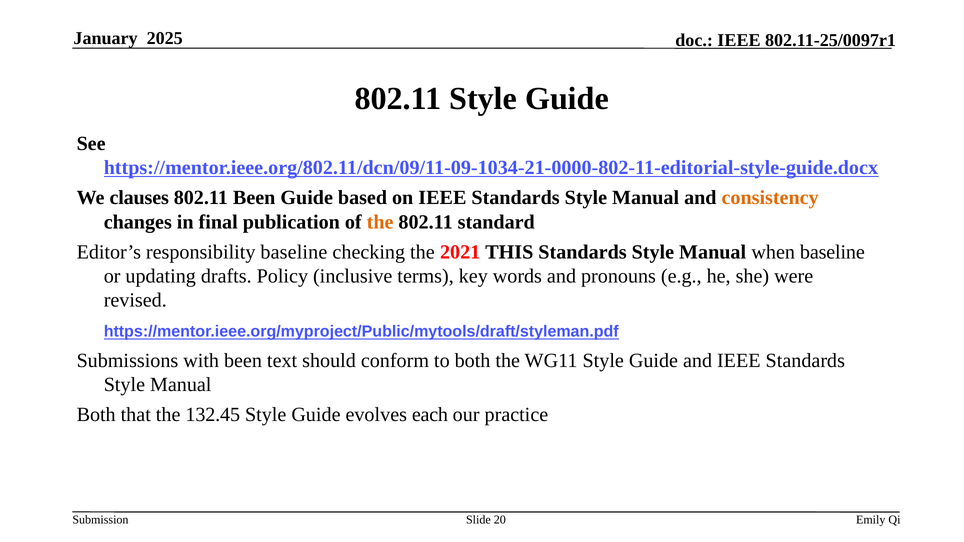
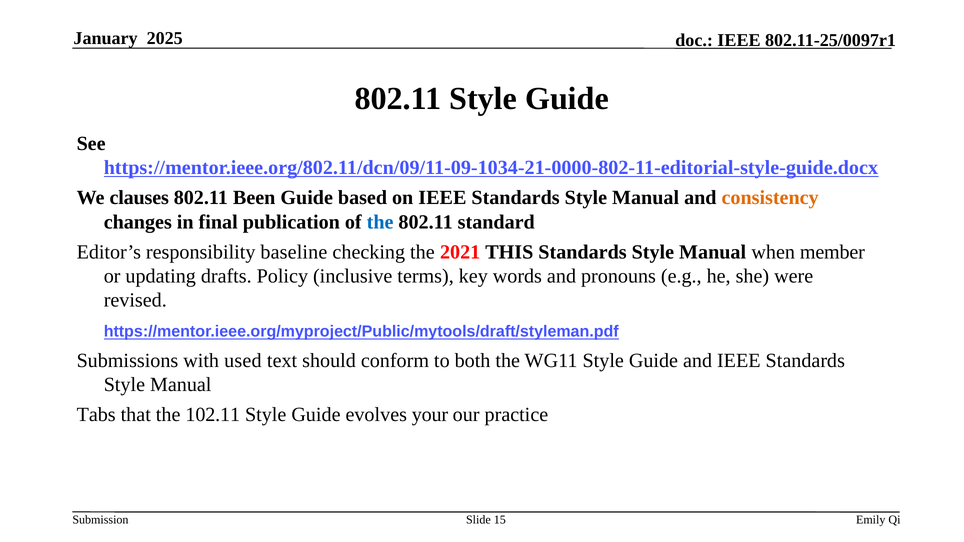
the at (380, 222) colour: orange -> blue
when baseline: baseline -> member
with been: been -> used
Both at (96, 415): Both -> Tabs
132.45: 132.45 -> 102.11
each: each -> your
20: 20 -> 15
